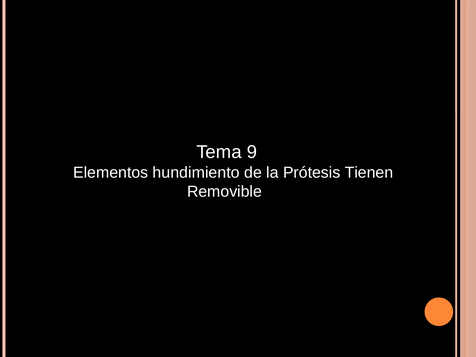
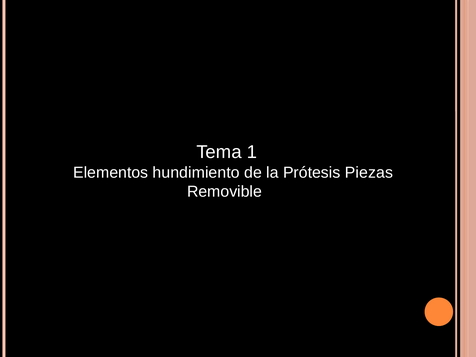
9: 9 -> 1
Tienen: Tienen -> Piezas
